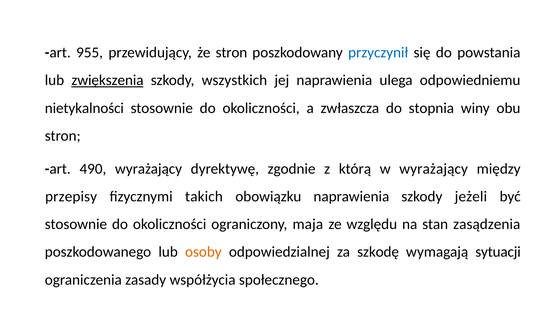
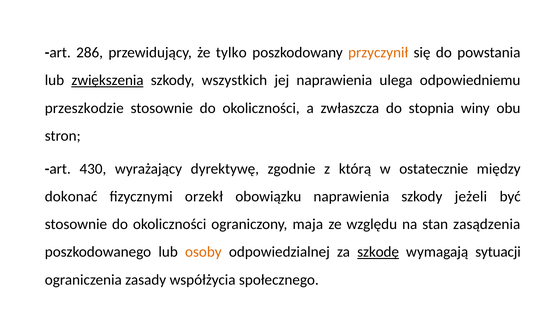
955: 955 -> 286
że stron: stron -> tylko
przyczynił colour: blue -> orange
nietykalności: nietykalności -> przeszkodzie
490: 490 -> 430
w wyrażający: wyrażający -> ostatecznie
przepisy: przepisy -> dokonać
takich: takich -> orzekł
szkodę underline: none -> present
